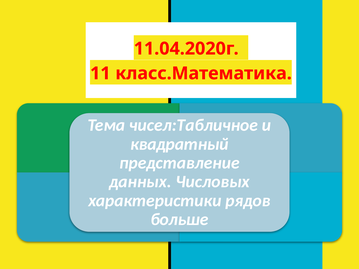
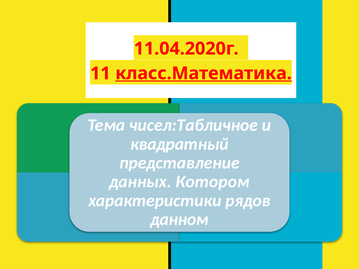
класс.Математика underline: none -> present
Числовых: Числовых -> Котором
больше: больше -> данном
